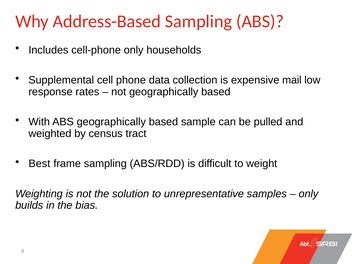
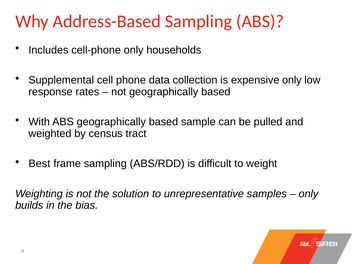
expensive mail: mail -> only
